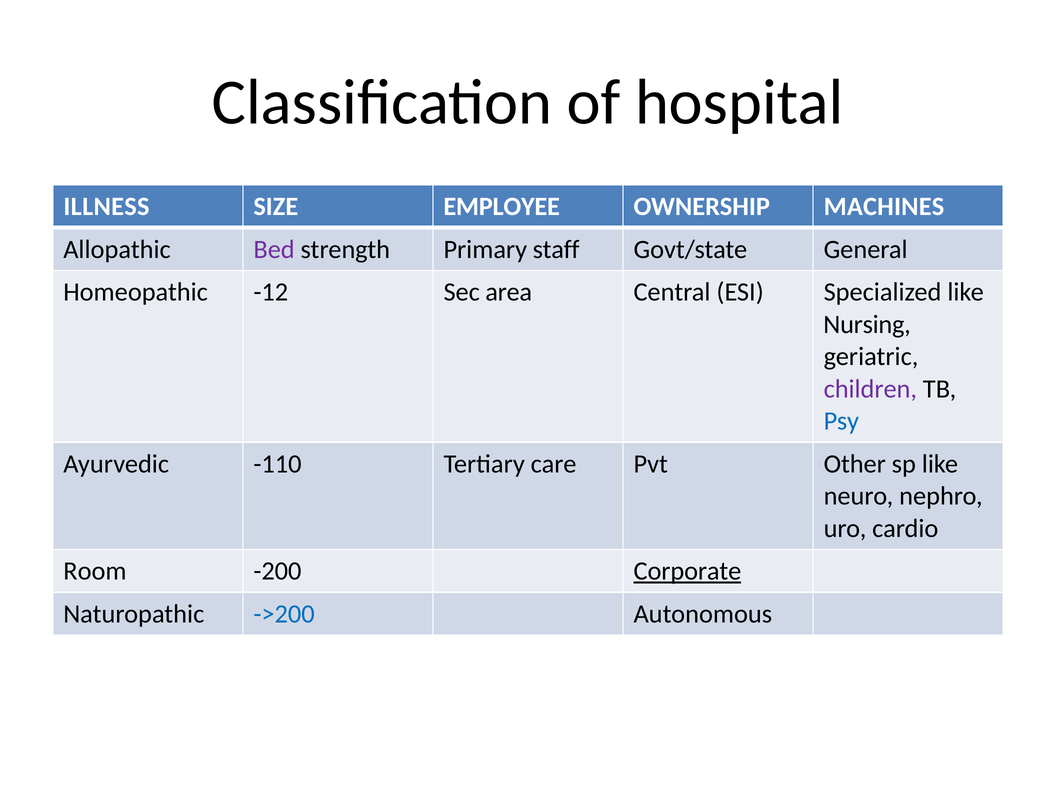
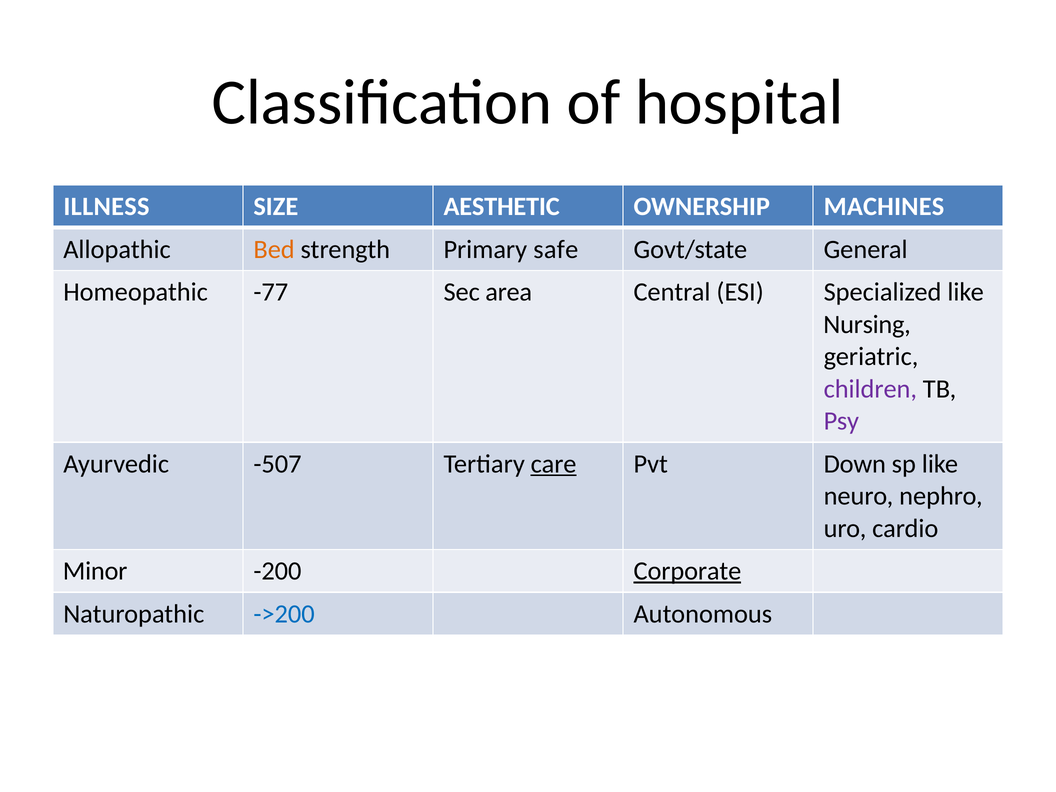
EMPLOYEE: EMPLOYEE -> AESTHETIC
Bed colour: purple -> orange
staff: staff -> safe
-12: -12 -> -77
Psy colour: blue -> purple
-110: -110 -> -507
care underline: none -> present
Other: Other -> Down
Room: Room -> Minor
